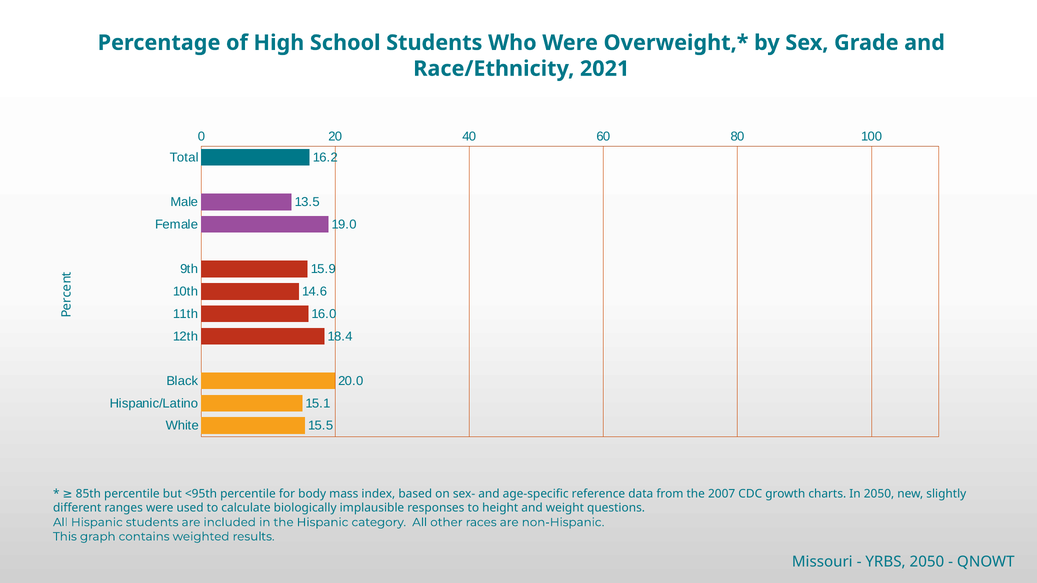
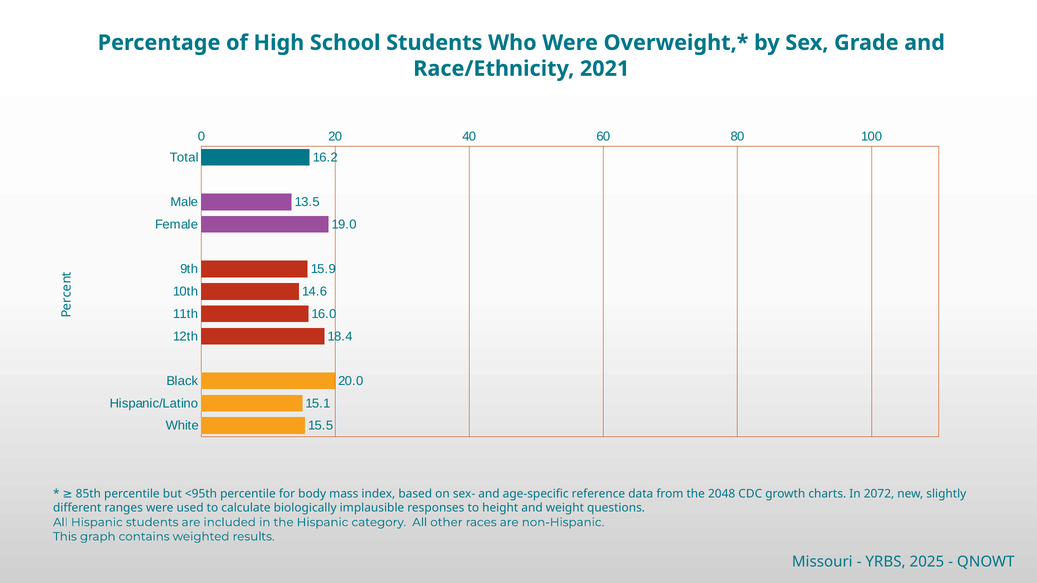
2007: 2007 -> 2048
In 2050: 2050 -> 2072
YRBS 2050: 2050 -> 2025
